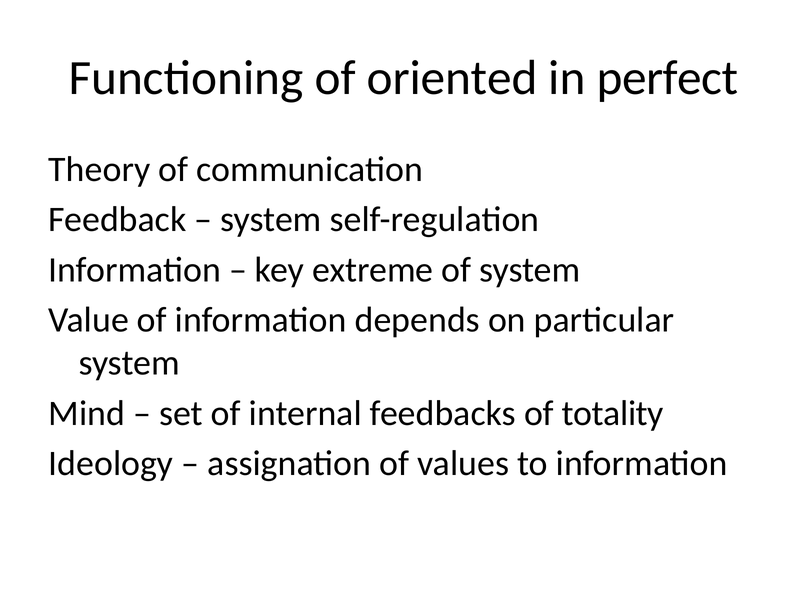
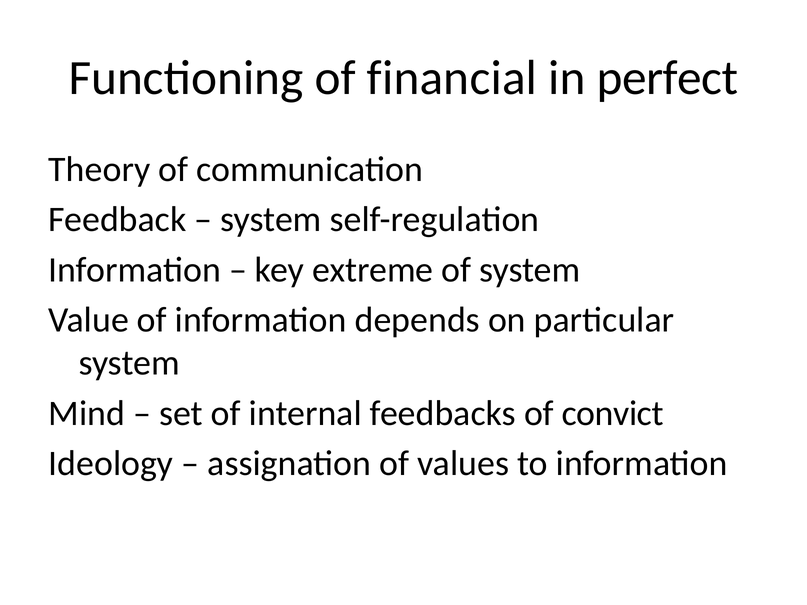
oriented: oriented -> financial
totality: totality -> convict
